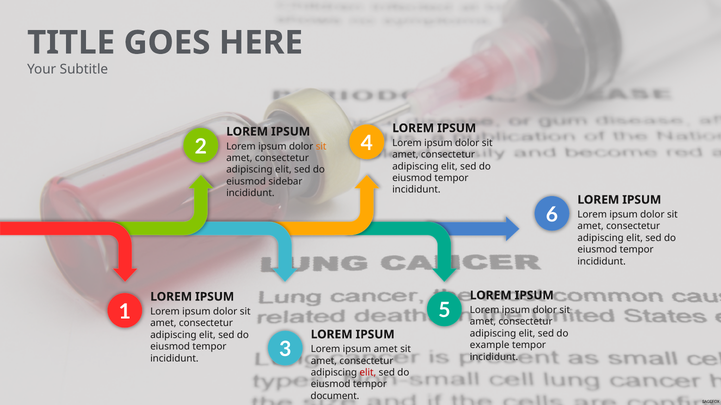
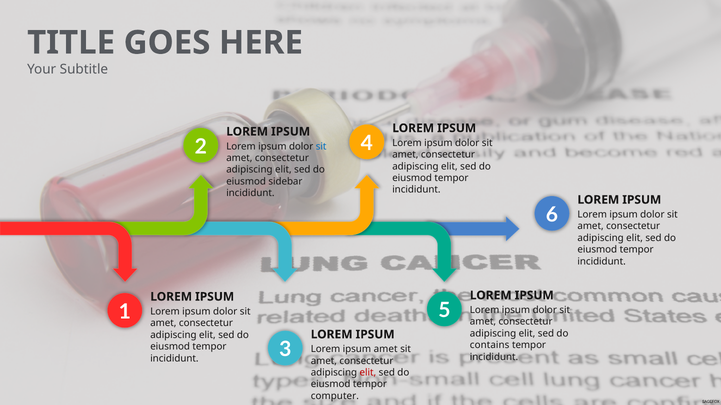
sit at (321, 147) colour: orange -> blue
example: example -> contains
document: document -> computer
